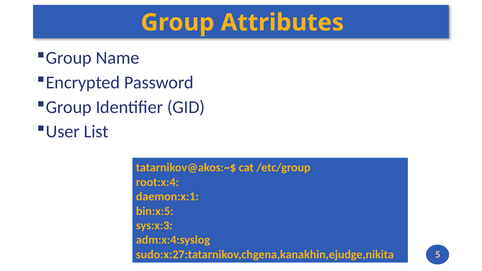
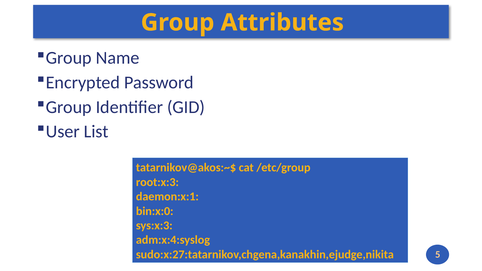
root:x:4: root:x:4 -> root:x:3
bin:x:5: bin:x:5 -> bin:x:0
